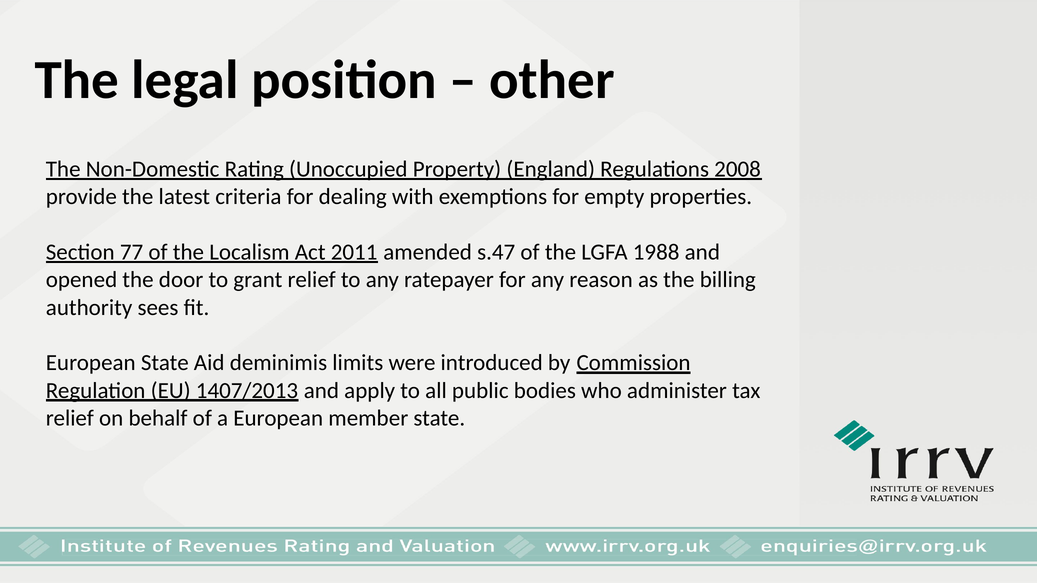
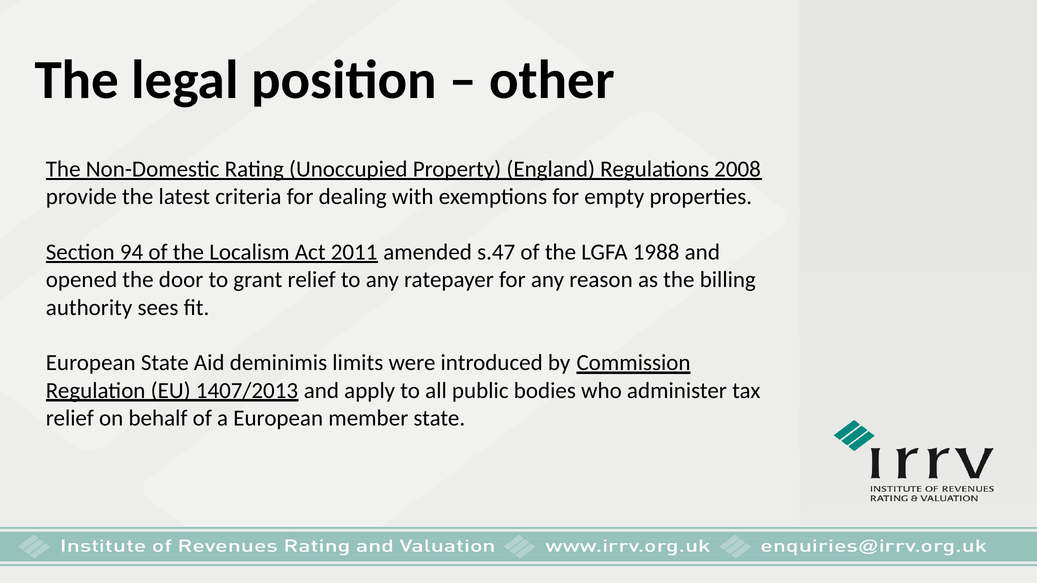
77: 77 -> 94
